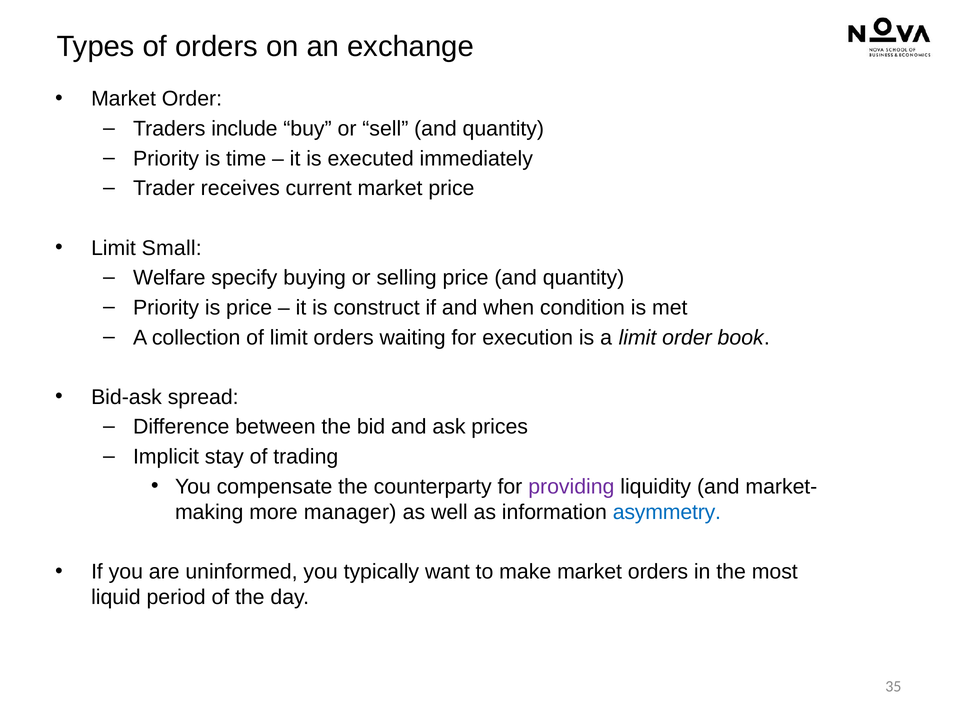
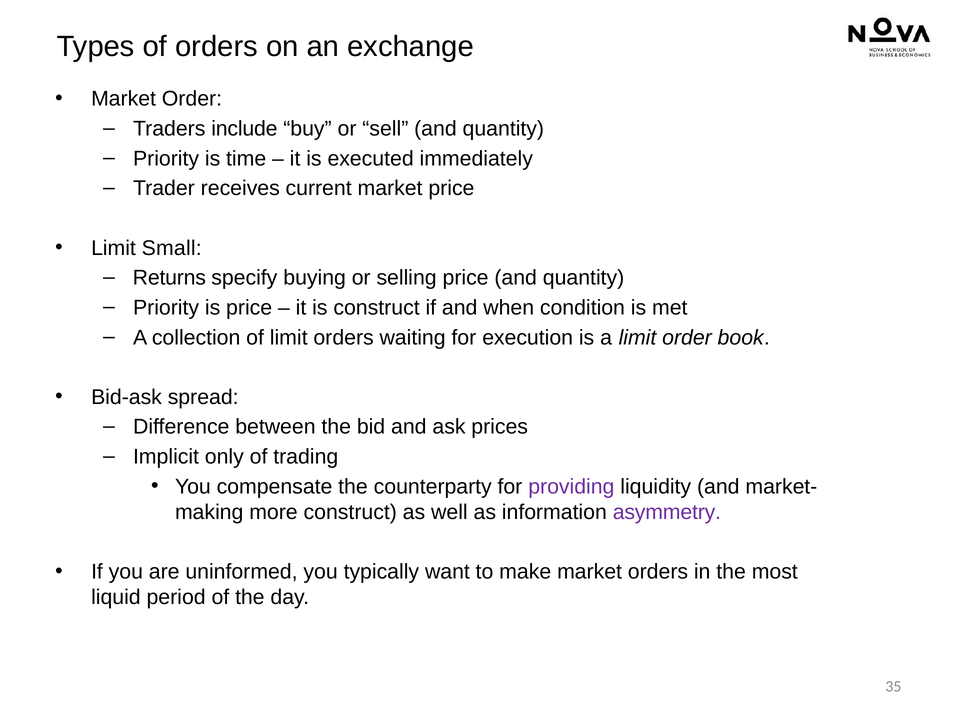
Welfare: Welfare -> Returns
stay: stay -> only
more manager: manager -> construct
asymmetry colour: blue -> purple
